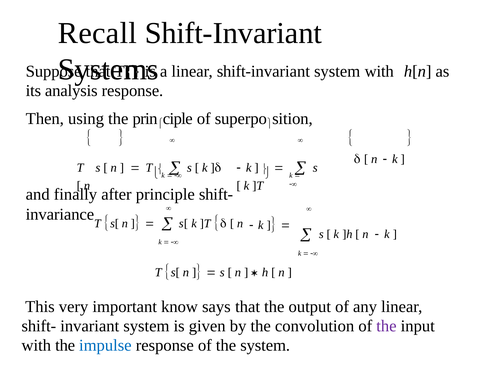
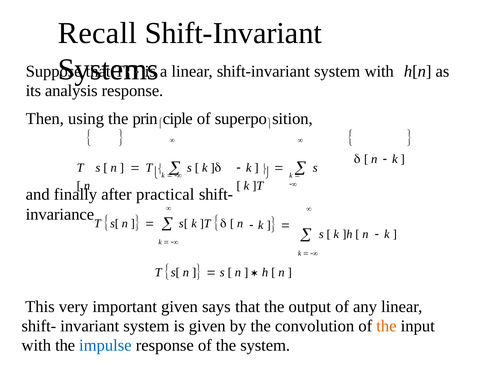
principle: principle -> practical
important know: know -> given
the at (386, 327) colour: purple -> orange
